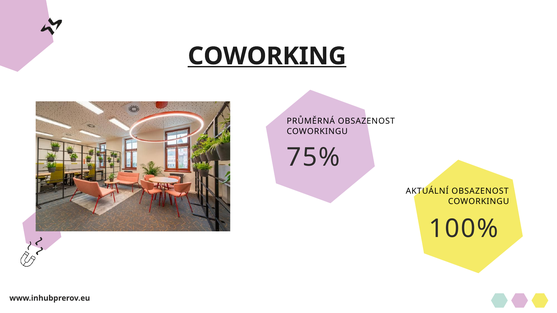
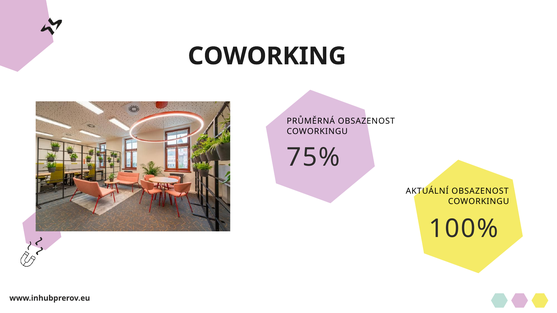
COWORKING underline: present -> none
